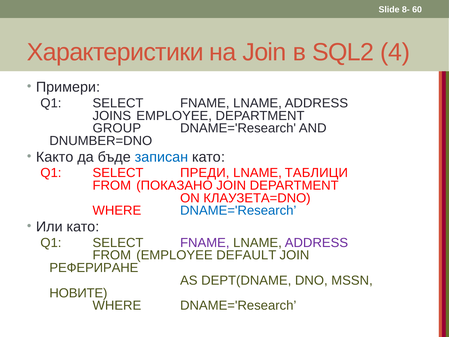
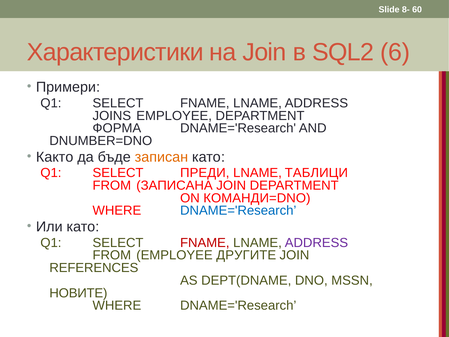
4: 4 -> 6
GROUP: GROUP -> ФОРМА
записан colour: blue -> orange
ПОКАЗАНО: ПОКАЗАНО -> ЗАПИСАНА
КЛАУЗЕТА=DNO: КЛАУЗЕТА=DNO -> КОМАНДИ=DNO
FNAME at (205, 243) colour: purple -> red
DEFAULT: DEFAULT -> ДРУГИТЕ
РЕФЕРИРАНЕ: РЕФЕРИРАНЕ -> REFERENCES
